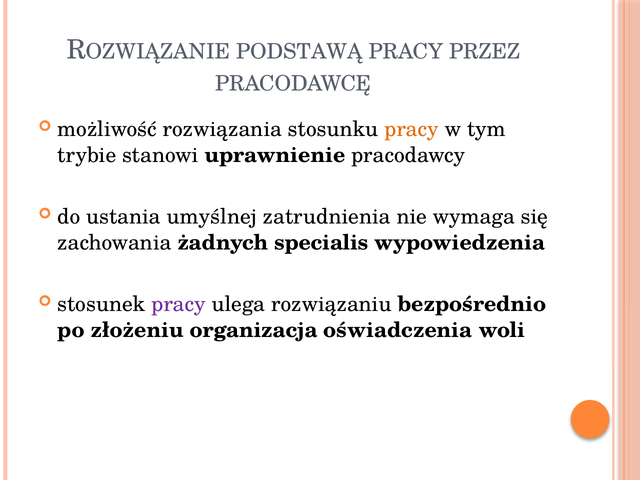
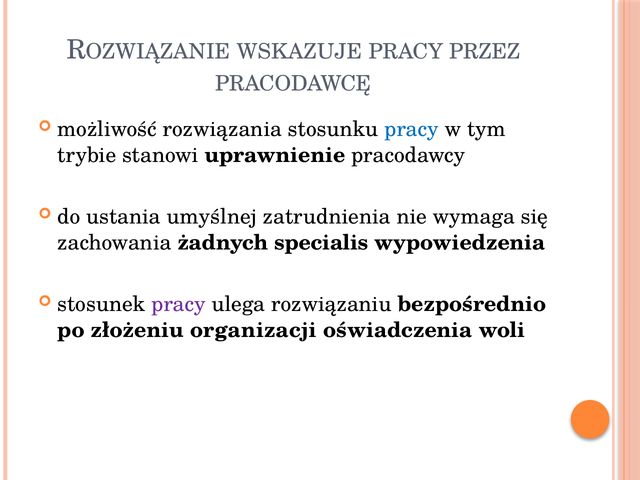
PODSTAWĄ: PODSTAWĄ -> WSKAZUJE
pracy at (411, 129) colour: orange -> blue
organizacja: organizacja -> organizacji
